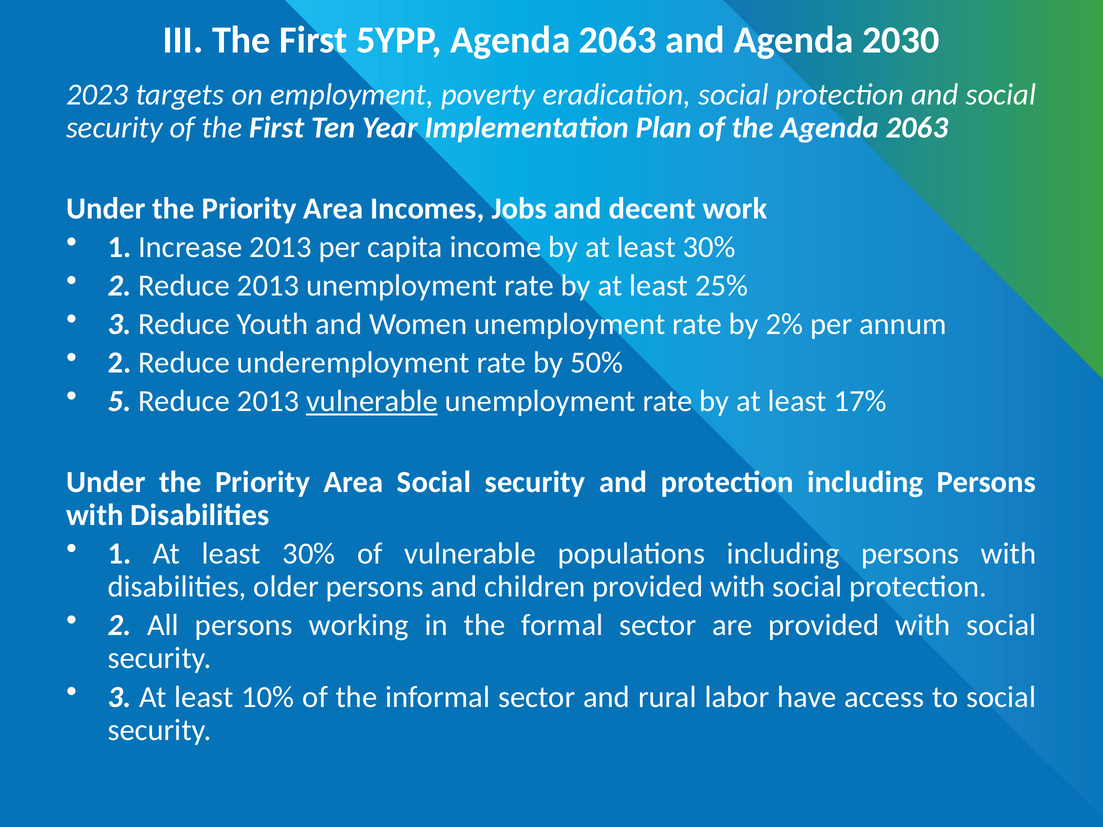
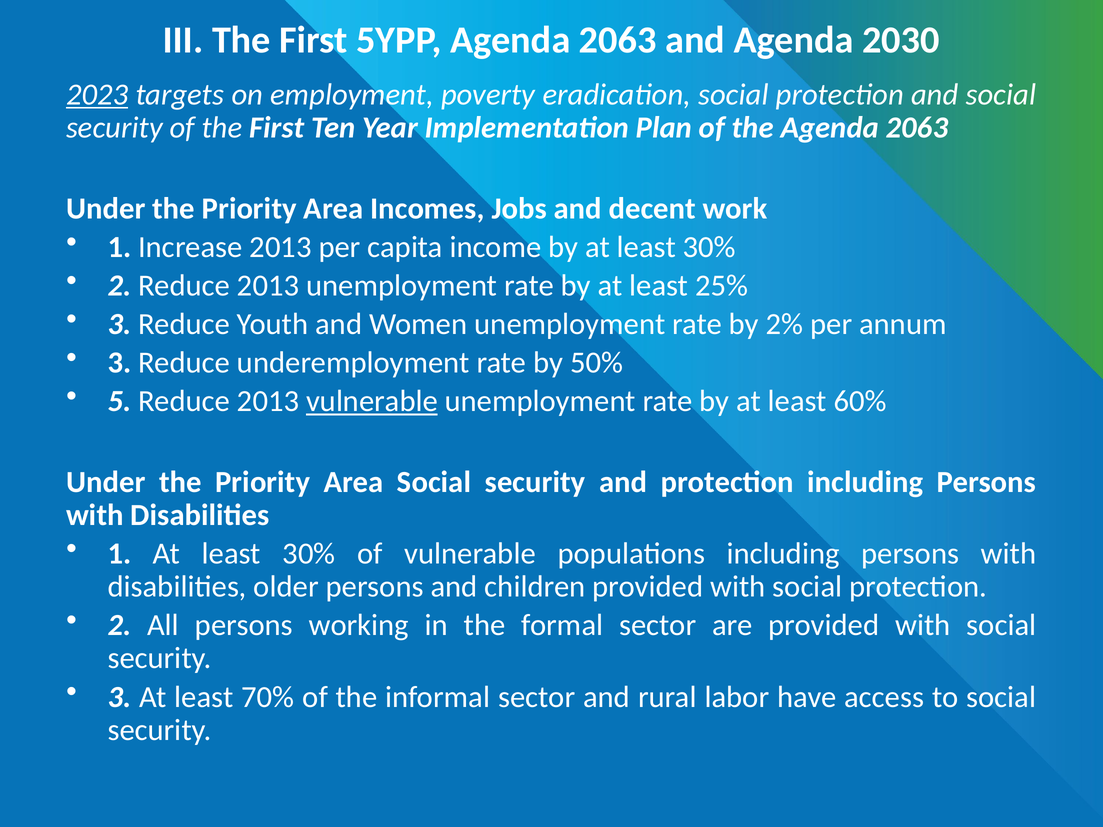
2023 underline: none -> present
2 at (119, 363): 2 -> 3
17%: 17% -> 60%
10%: 10% -> 70%
